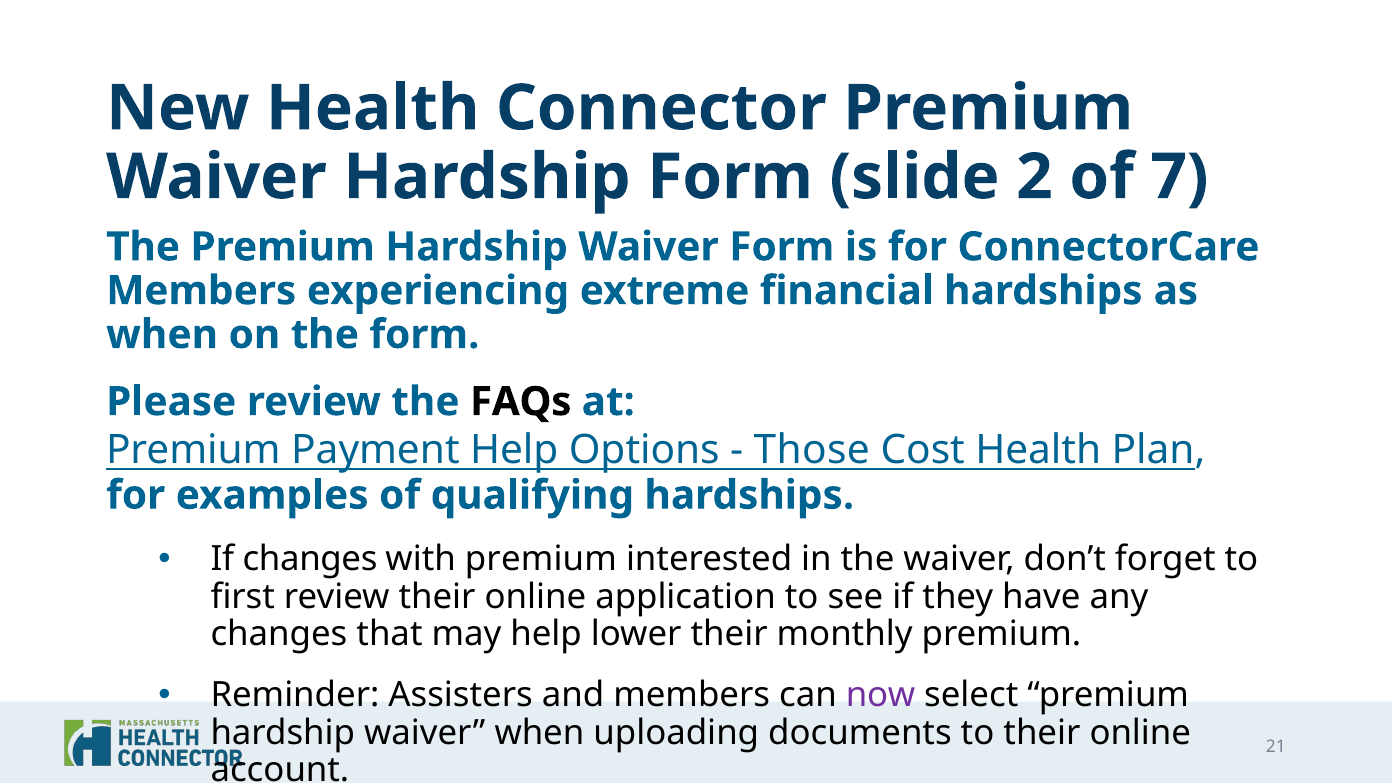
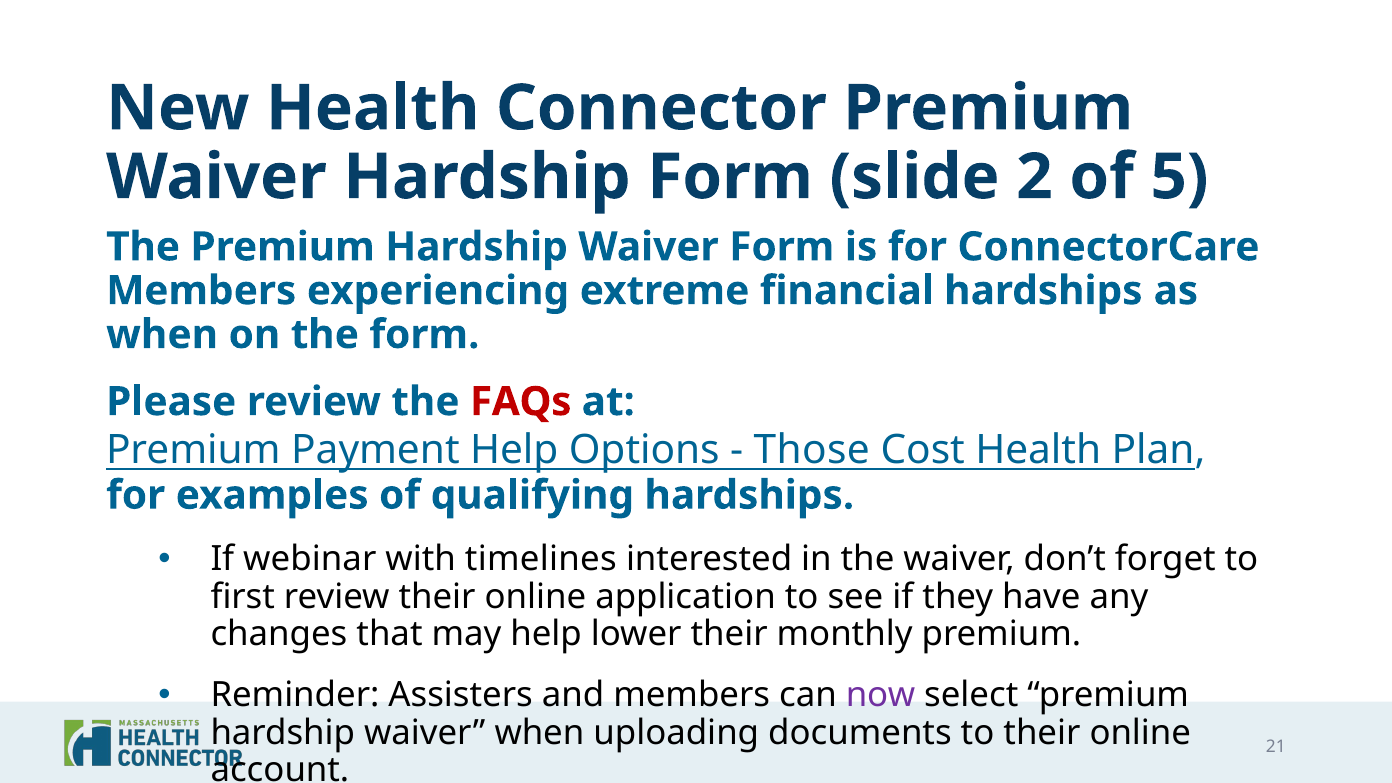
7: 7 -> 5
FAQs colour: black -> red
If changes: changes -> webinar
with premium: premium -> timelines
